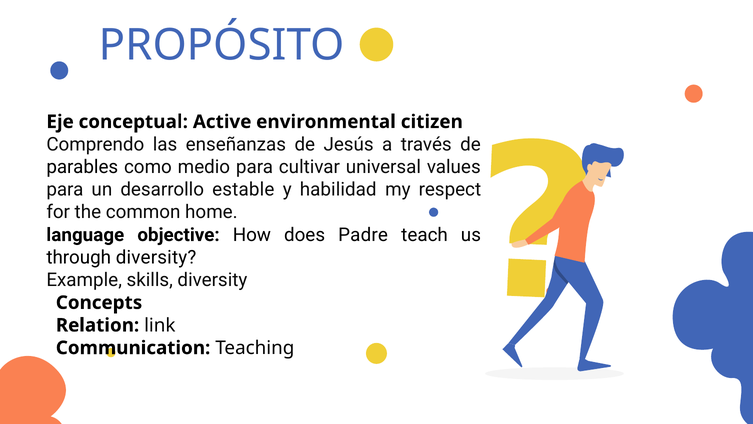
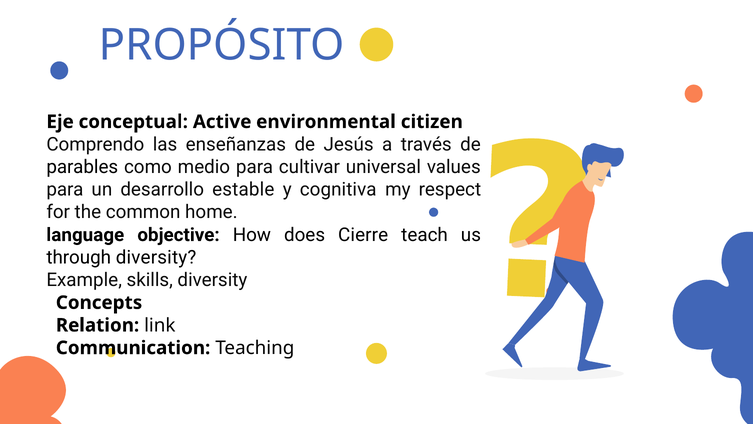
habilidad: habilidad -> cognitiva
Padre: Padre -> Cierre
